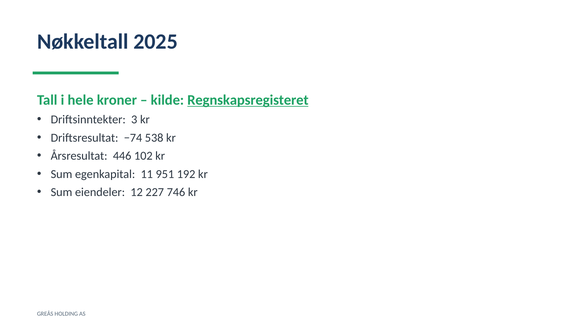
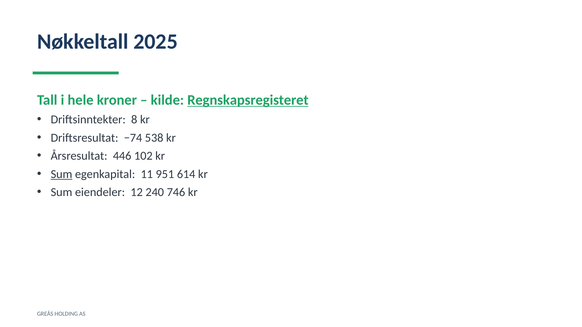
3: 3 -> 8
Sum at (61, 174) underline: none -> present
192: 192 -> 614
227: 227 -> 240
